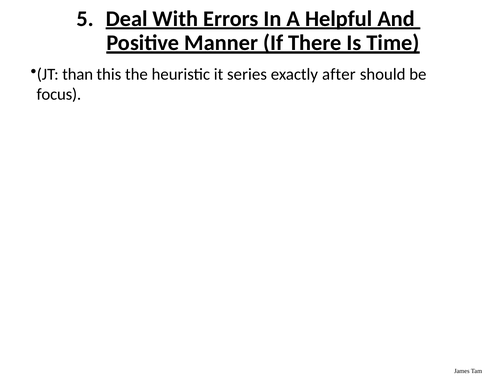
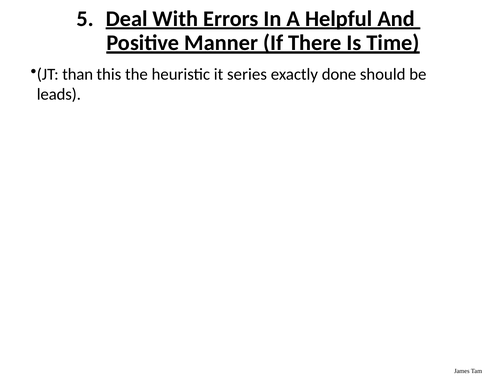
after: after -> done
focus: focus -> leads
